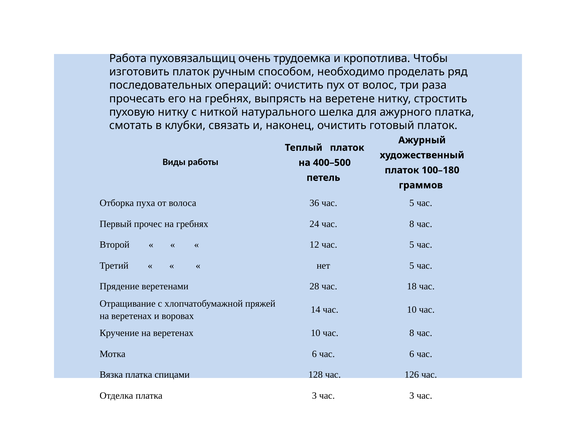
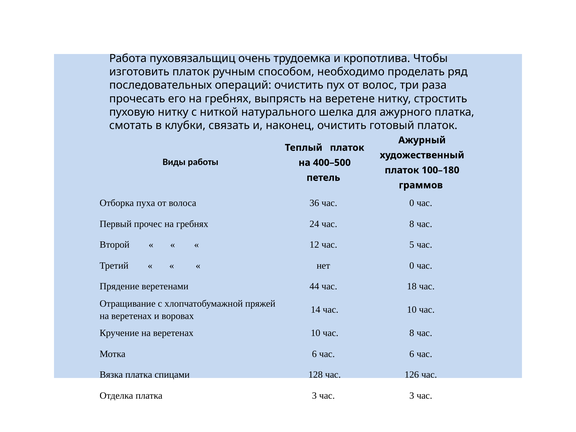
36 час 5: 5 -> 0
нет 5: 5 -> 0
28: 28 -> 44
